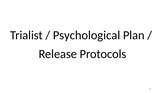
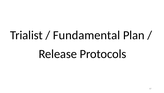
Psychological: Psychological -> Fundamental
